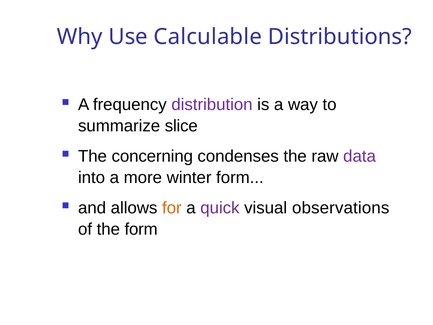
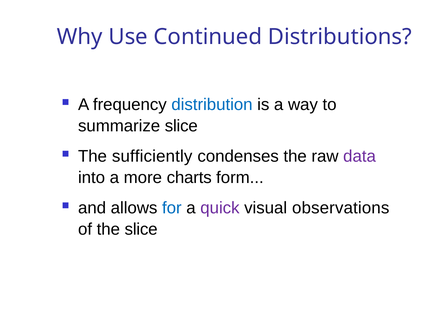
Calculable: Calculable -> Continued
distribution colour: purple -> blue
concerning: concerning -> sufficiently
winter: winter -> charts
for colour: orange -> blue
the form: form -> slice
